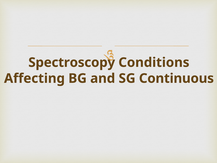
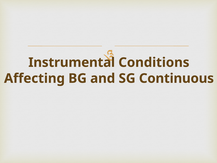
Spectroscopy: Spectroscopy -> Instrumental
